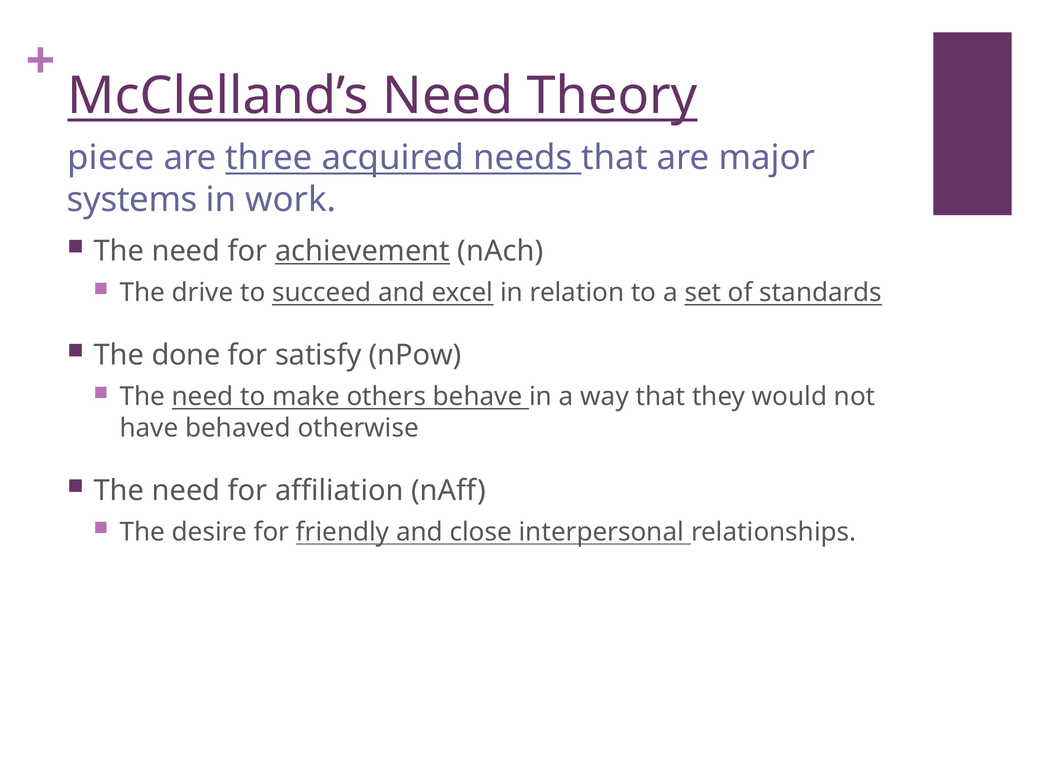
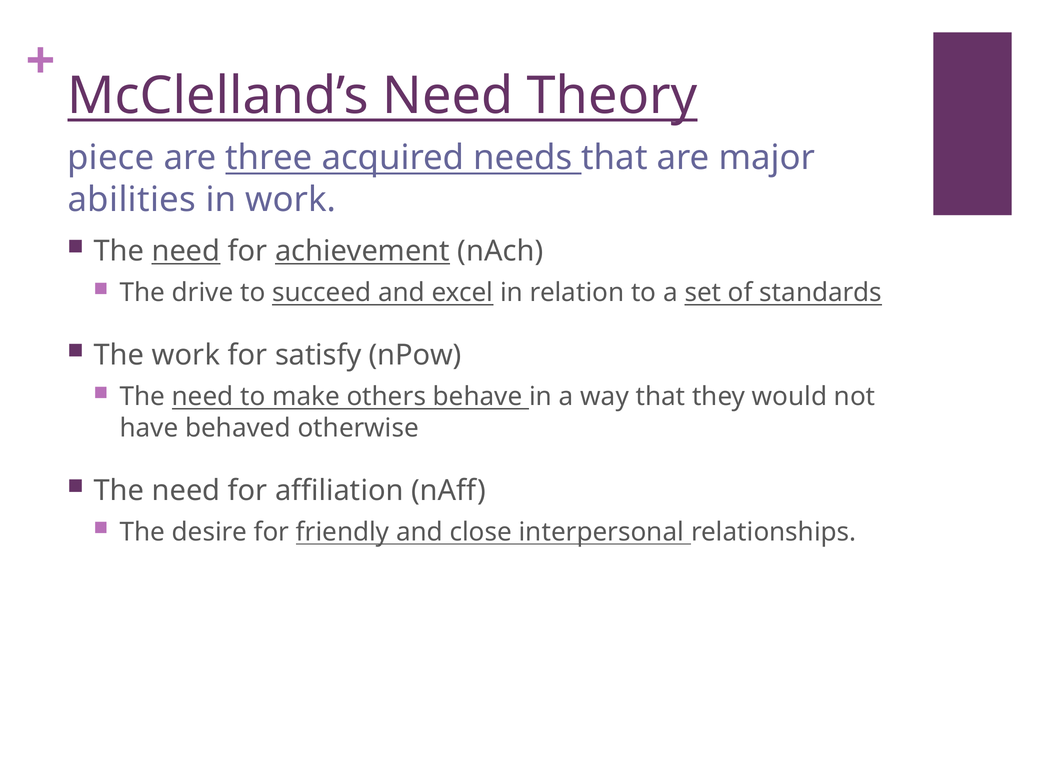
systems: systems -> abilities
need at (186, 251) underline: none -> present
The done: done -> work
